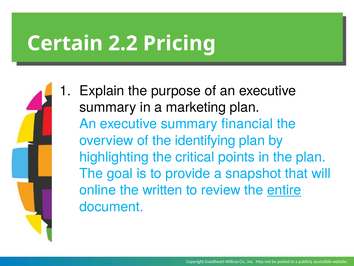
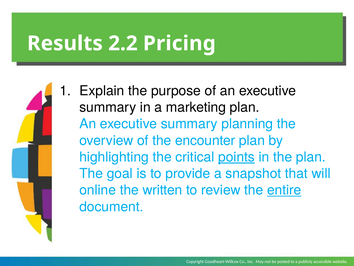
Certain: Certain -> Results
financial: financial -> planning
identifying: identifying -> encounter
points underline: none -> present
